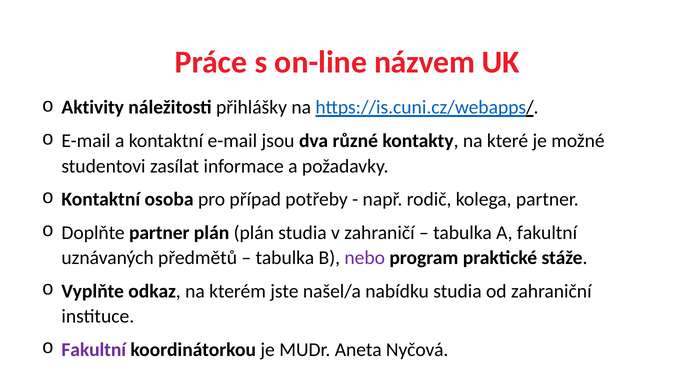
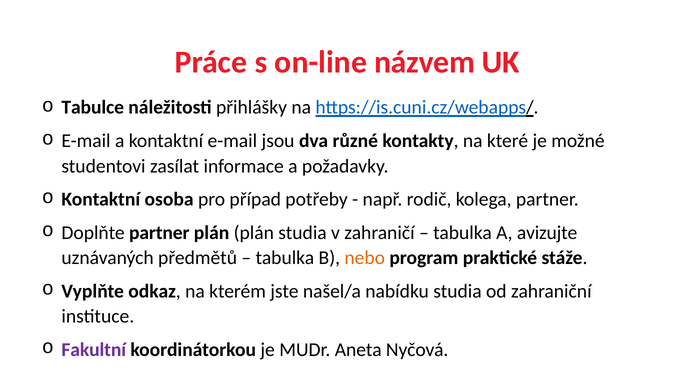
Aktivity: Aktivity -> Tabulce
A fakultní: fakultní -> avizujte
nebo colour: purple -> orange
